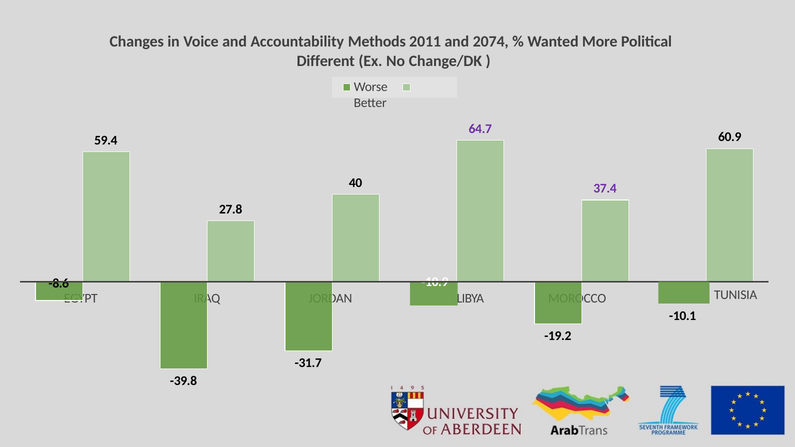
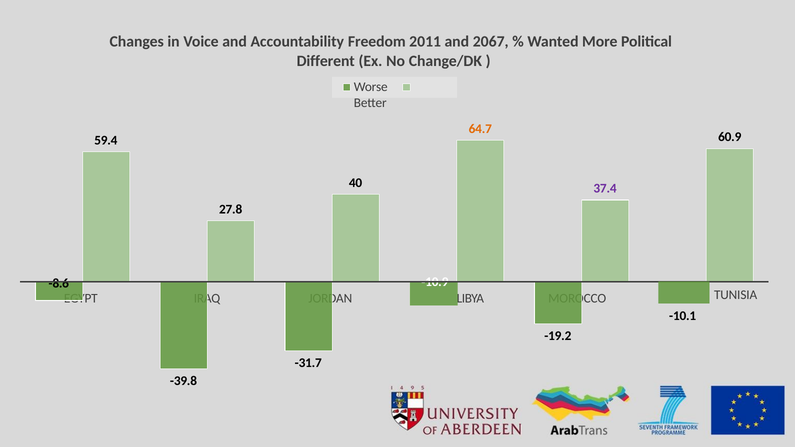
Methods: Methods -> Freedom
2074: 2074 -> 2067
64.7 colour: purple -> orange
